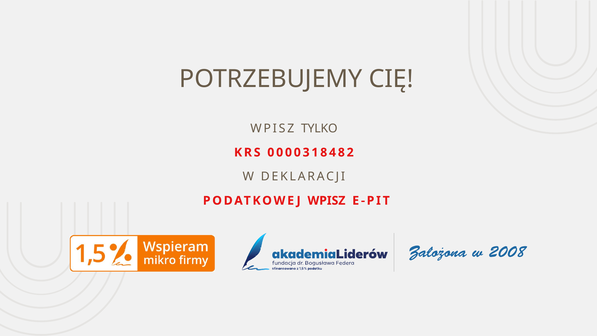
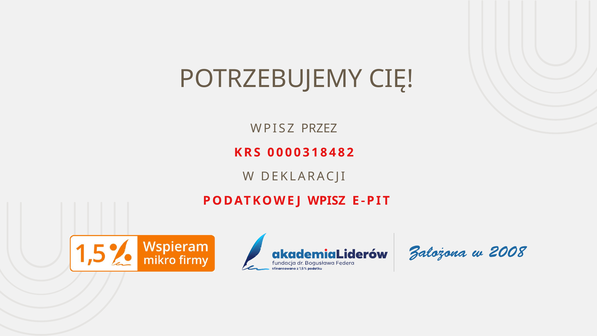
TYLKO: TYLKO -> PRZEZ
